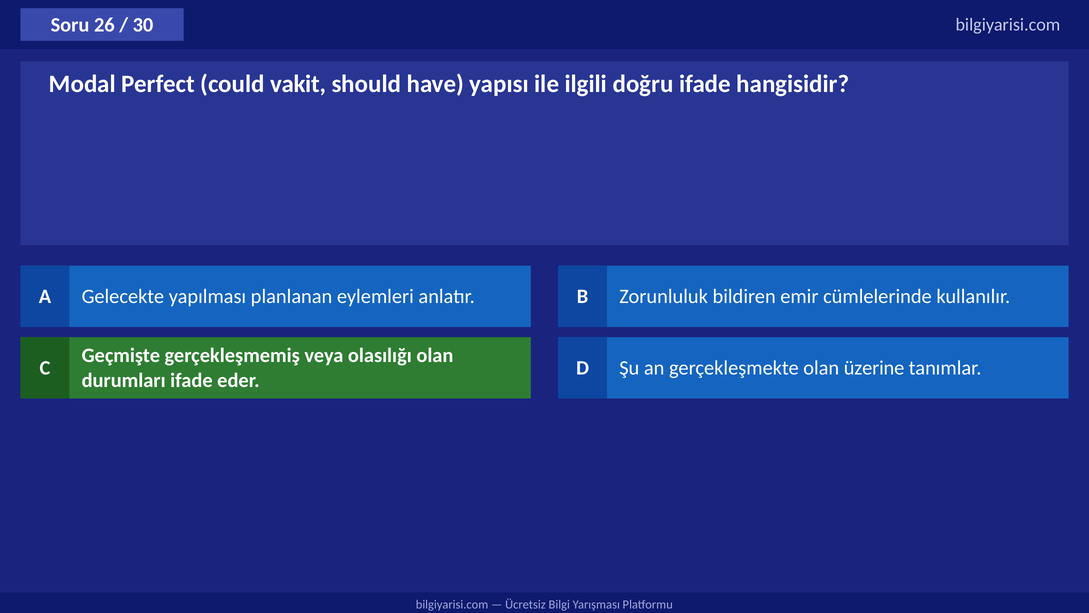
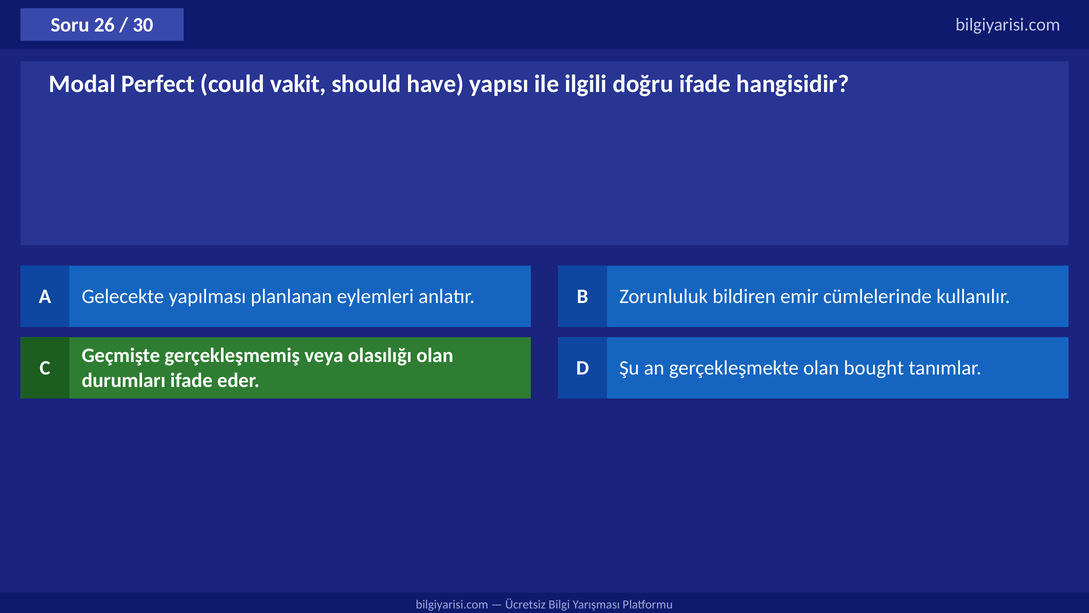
üzerine: üzerine -> bought
